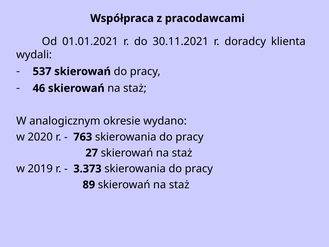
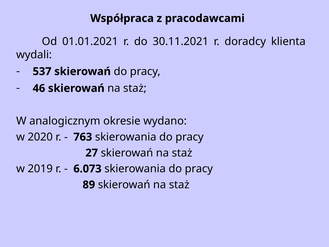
3.373: 3.373 -> 6.073
